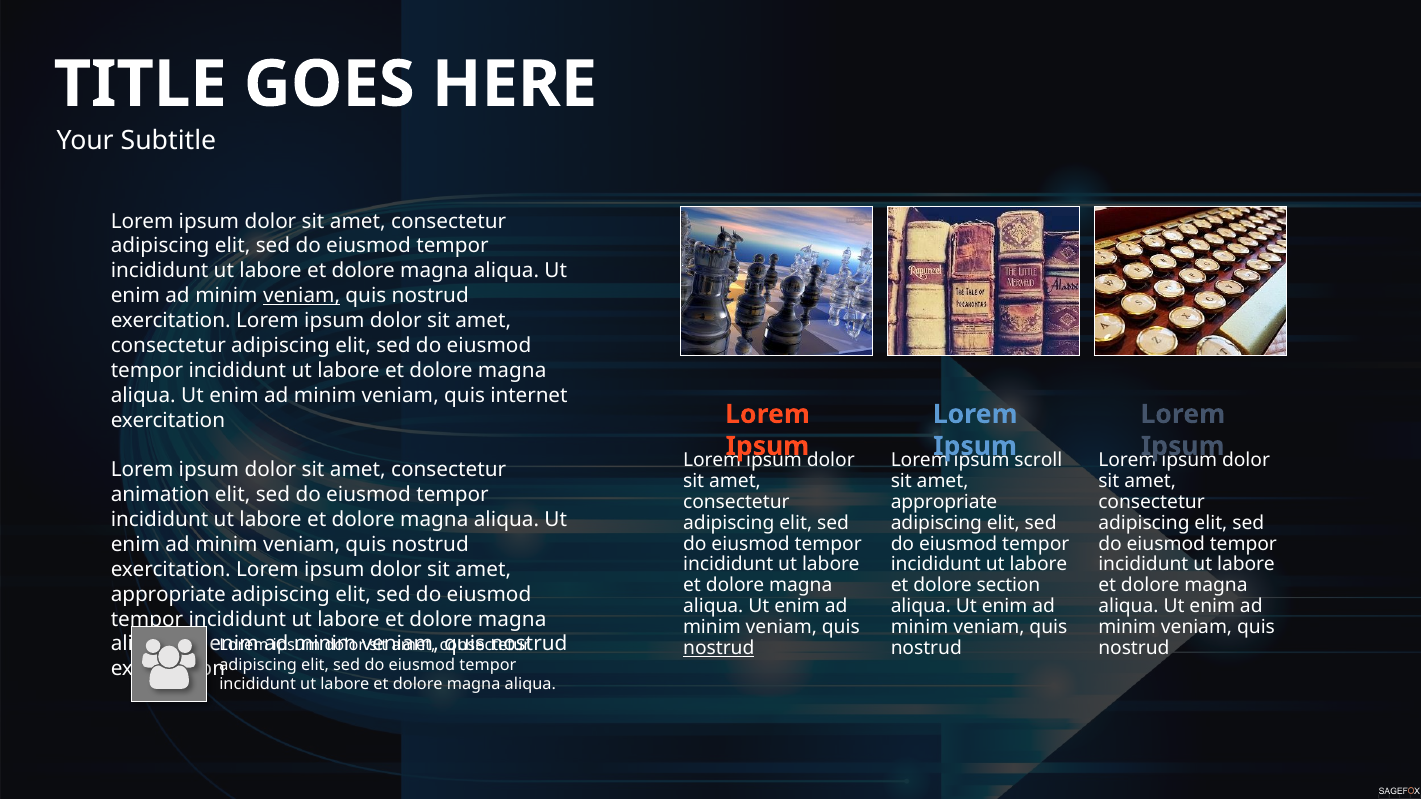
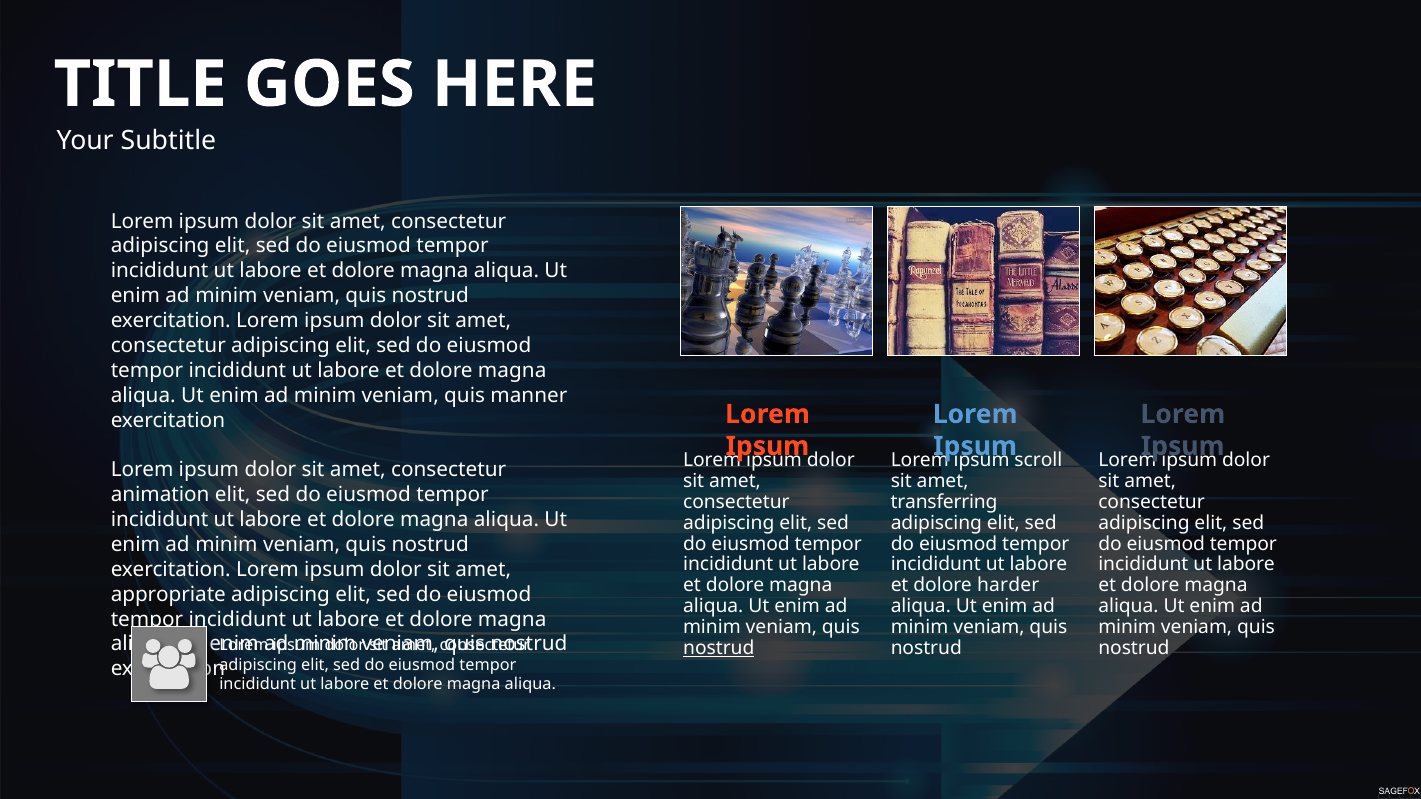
veniam at (302, 296) underline: present -> none
internet: internet -> manner
appropriate at (944, 502): appropriate -> transferring
section: section -> harder
